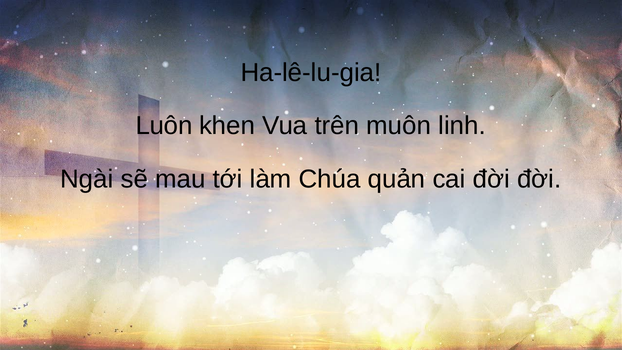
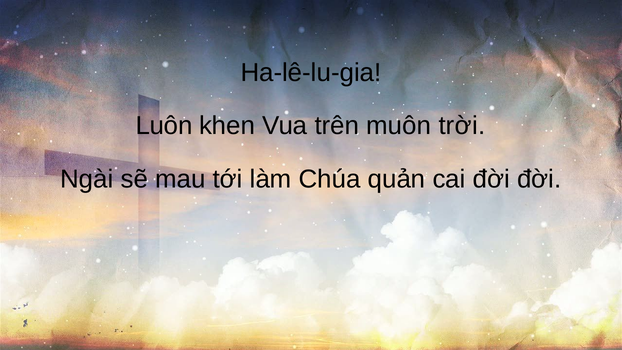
linh: linh -> trời
